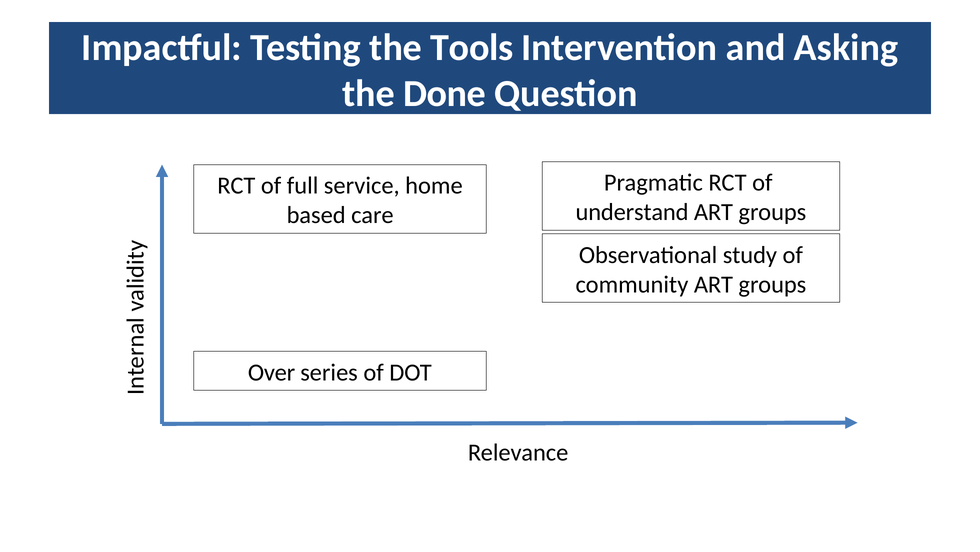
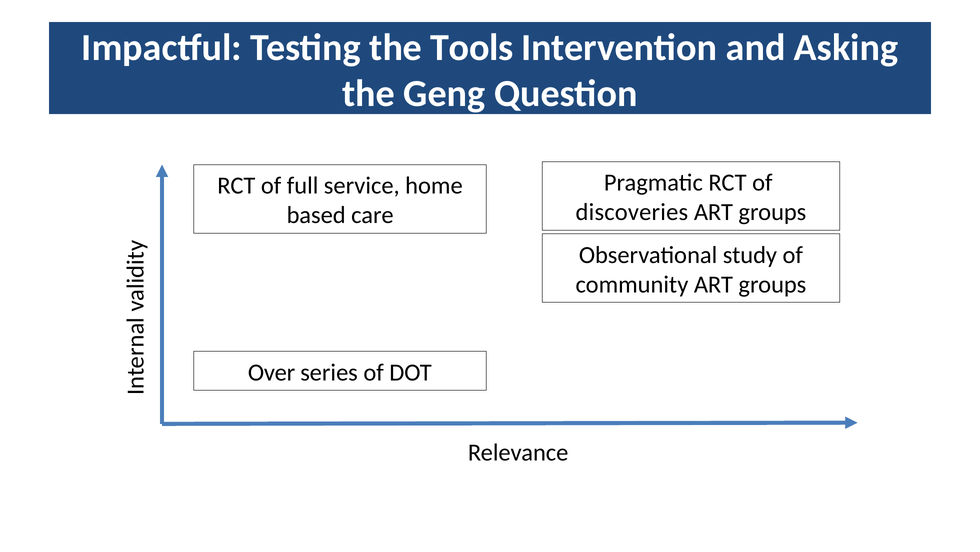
Done: Done -> Geng
understand: understand -> discoveries
